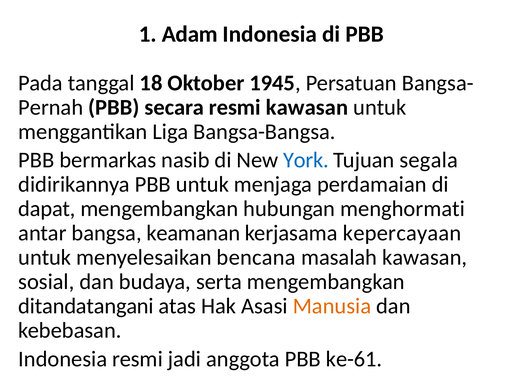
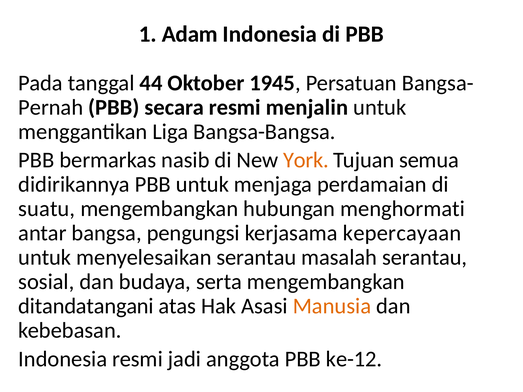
18: 18 -> 44
resmi kawasan: kawasan -> menjalin
York colour: blue -> orange
segala: segala -> semua
dapat: dapat -> suatu
keamanan: keamanan -> pengungsi
menyelesaikan bencana: bencana -> serantau
masalah kawasan: kawasan -> serantau
ke-61: ke-61 -> ke-12
